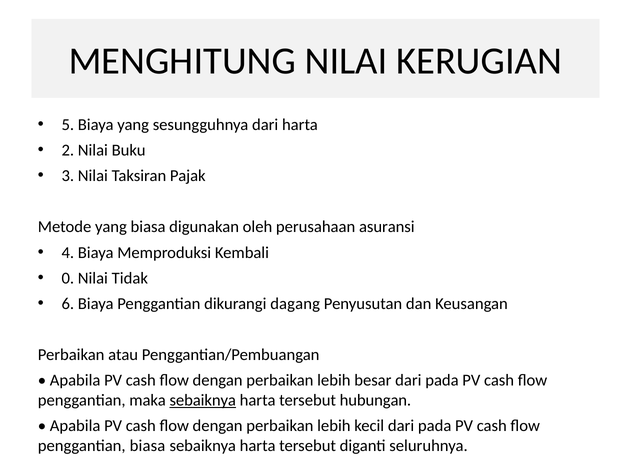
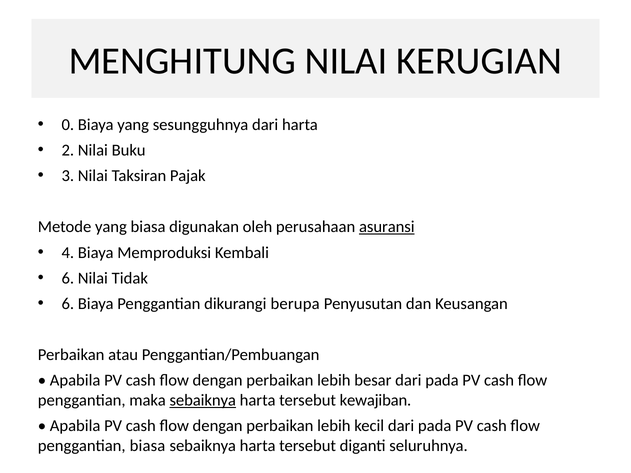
5: 5 -> 0
asuransi underline: none -> present
0 at (68, 278): 0 -> 6
dagang: dagang -> berupa
hubungan: hubungan -> kewajiban
